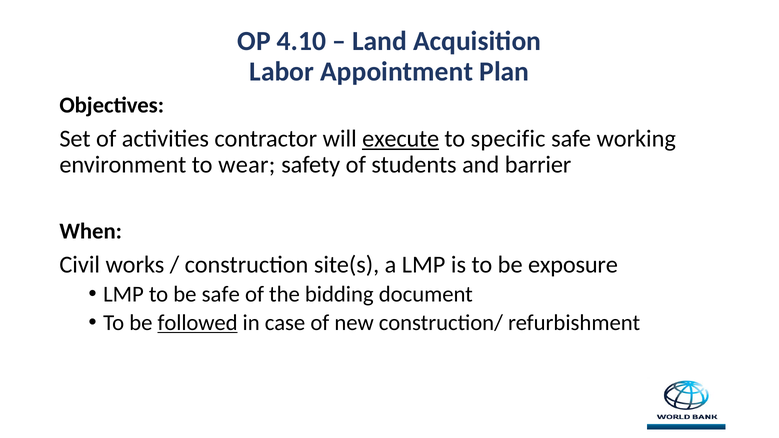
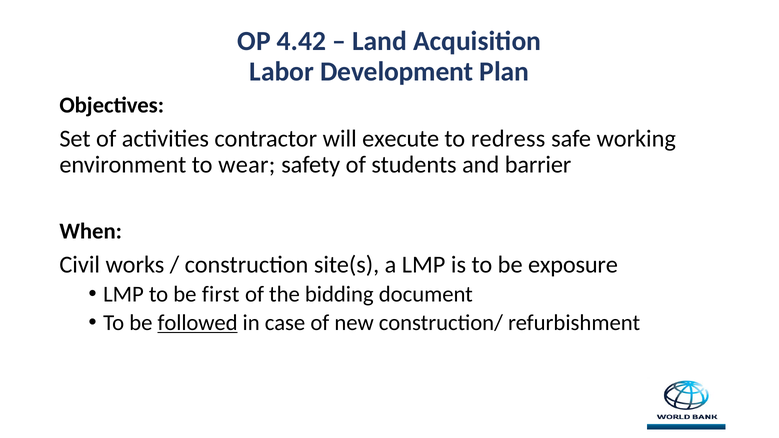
4.10: 4.10 -> 4.42
Appointment: Appointment -> Development
execute underline: present -> none
specific: specific -> redress
be safe: safe -> first
